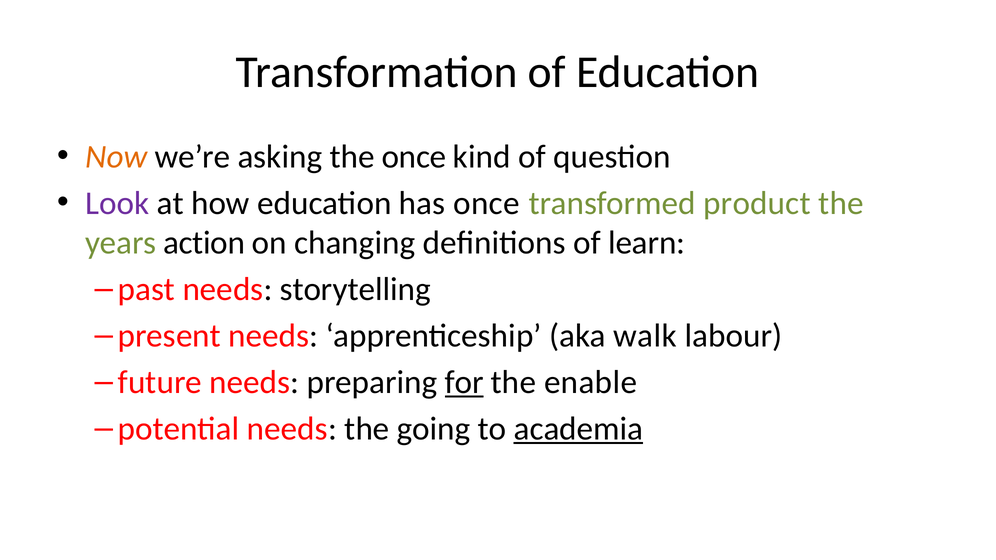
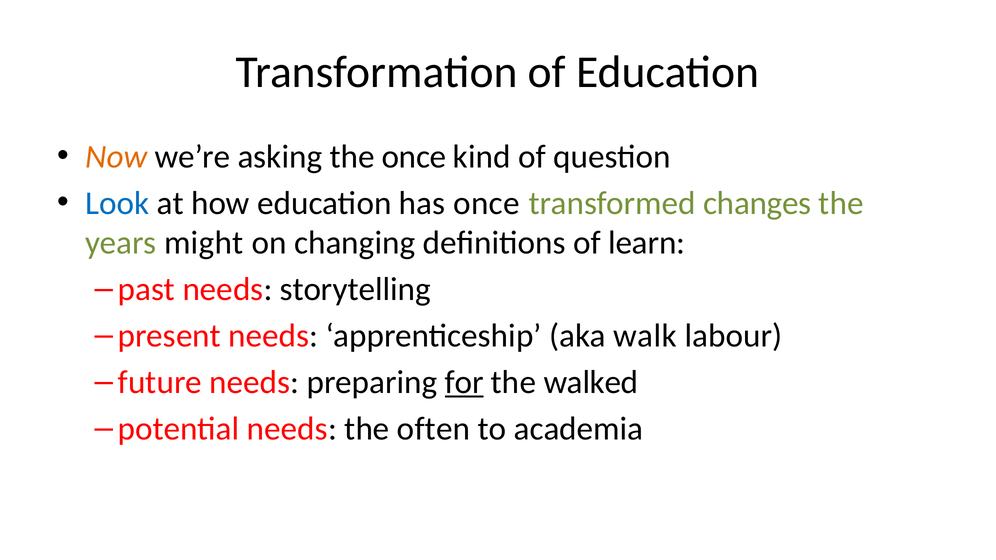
Look colour: purple -> blue
product: product -> changes
action: action -> might
enable: enable -> walked
going: going -> often
academia underline: present -> none
